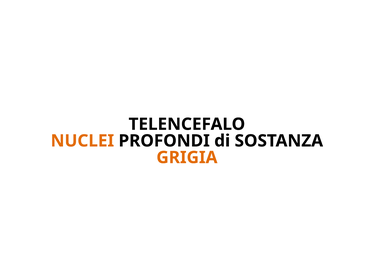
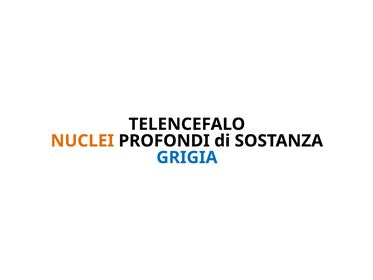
GRIGIA colour: orange -> blue
